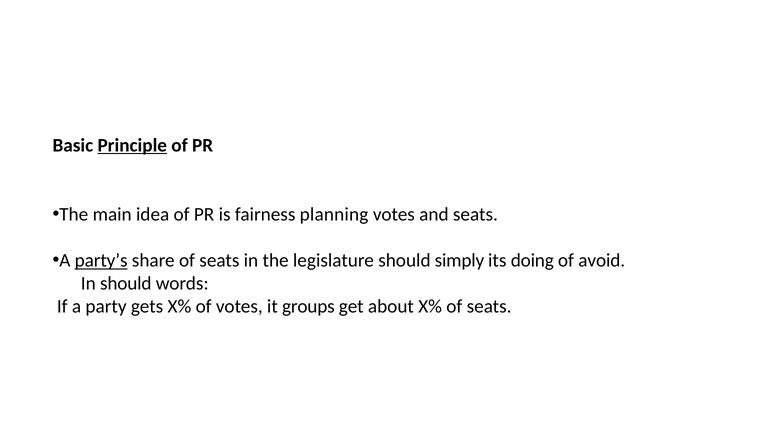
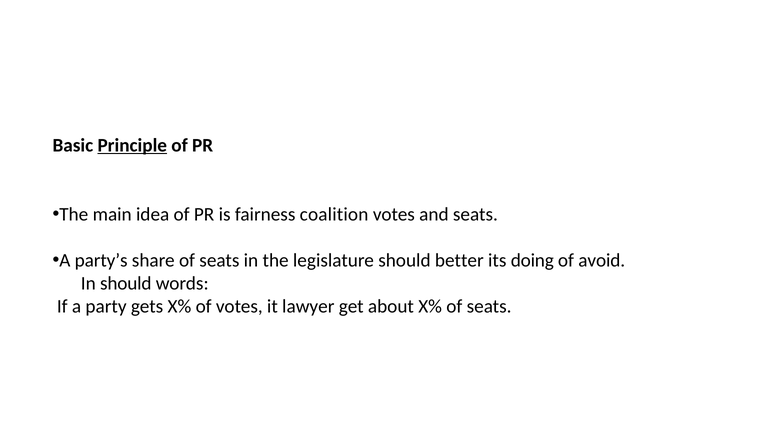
planning: planning -> coalition
party’s underline: present -> none
simply: simply -> better
groups: groups -> lawyer
